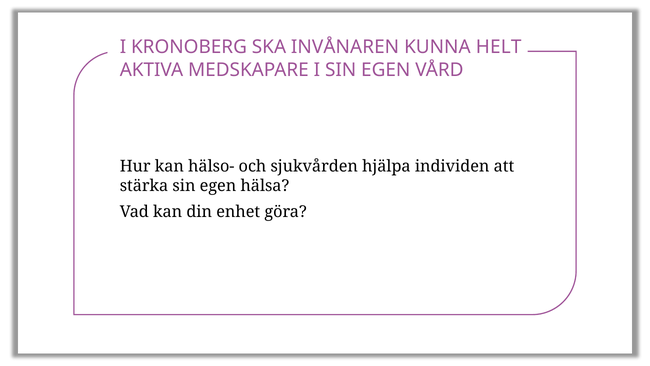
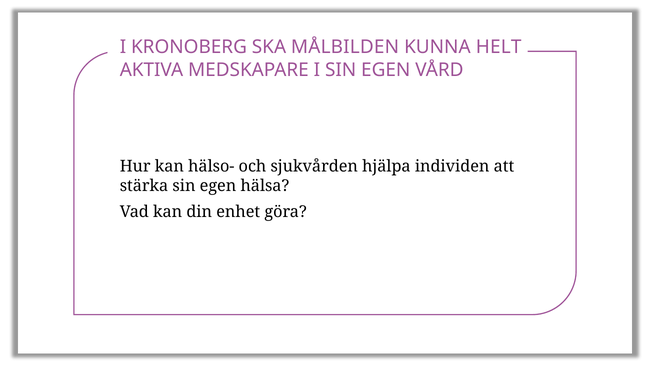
INVÅNAREN: INVÅNAREN -> MÅLBILDEN
